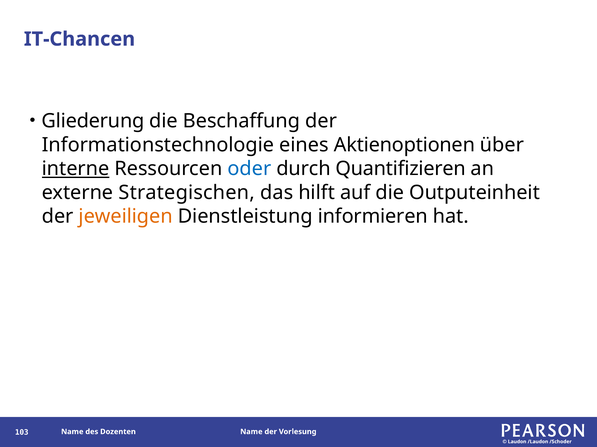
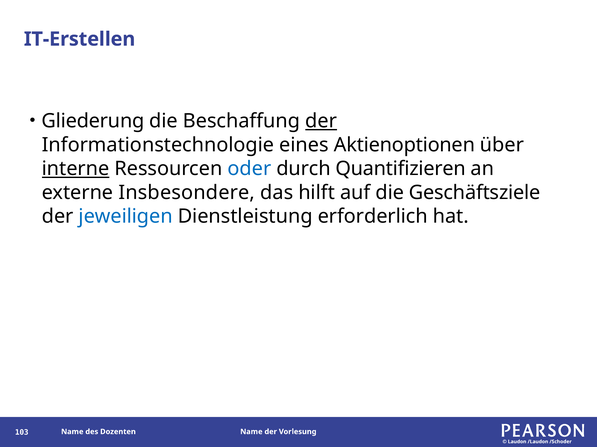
IT-Chancen: IT-Chancen -> IT-Erstellen
der at (321, 121) underline: none -> present
Strategischen: Strategischen -> Insbesondere
Outputeinheit: Outputeinheit -> Geschäftsziele
jeweiligen colour: orange -> blue
informieren: informieren -> erforderlich
